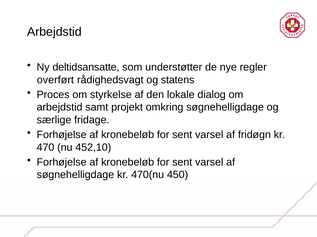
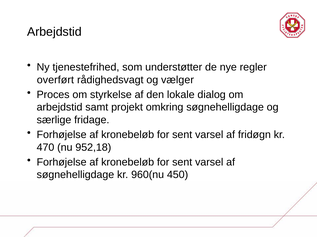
deltidsansatte: deltidsansatte -> tjenestefrihed
statens: statens -> vælger
452,10: 452,10 -> 952,18
470(nu: 470(nu -> 960(nu
